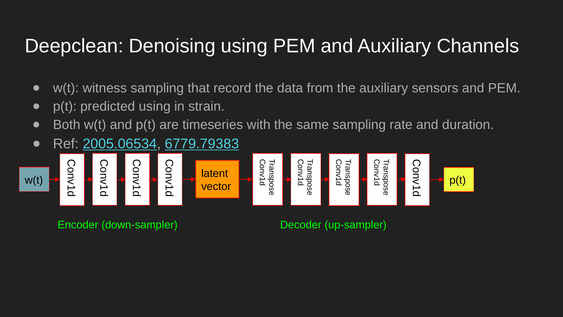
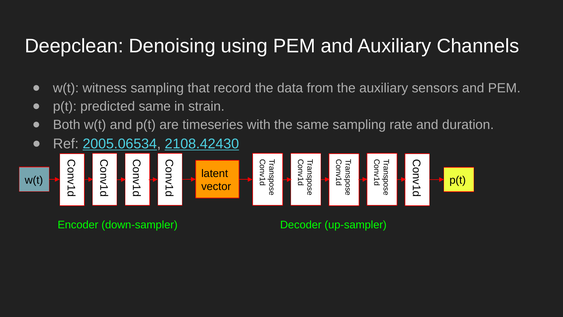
predicted using: using -> same
6779.79383: 6779.79383 -> 2108.42430
